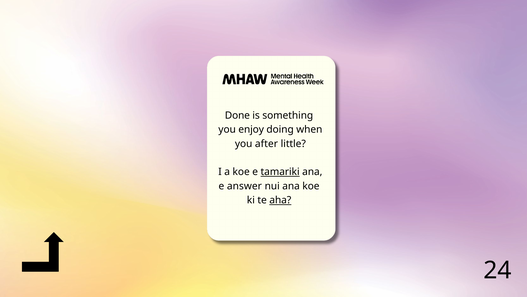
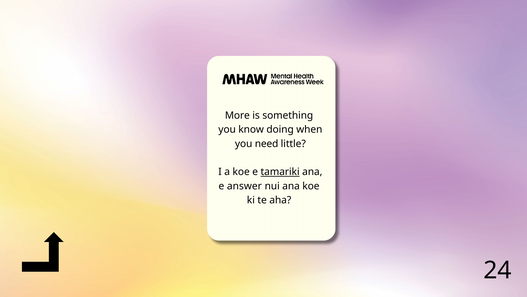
Done: Done -> More
enjoy: enjoy -> know
after: after -> need
aha underline: present -> none
